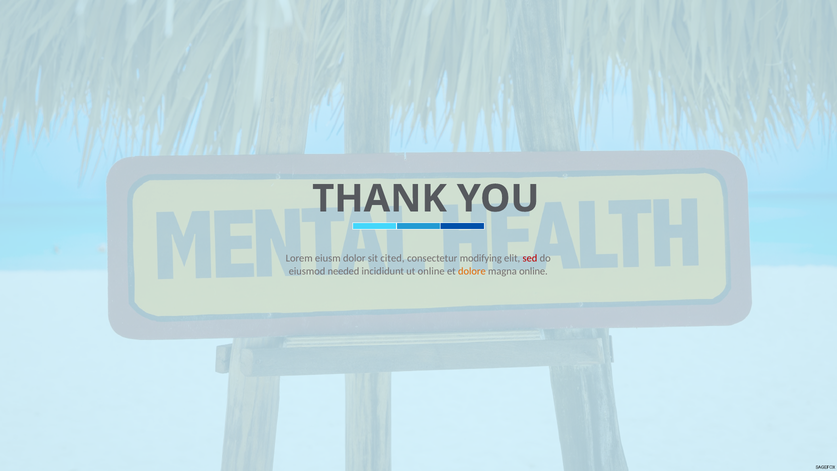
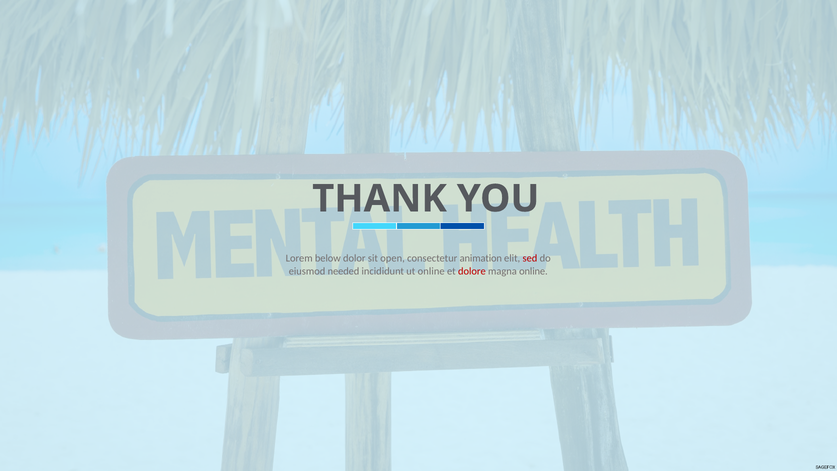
eiusm: eiusm -> below
cited: cited -> open
modifying: modifying -> animation
dolore colour: orange -> red
